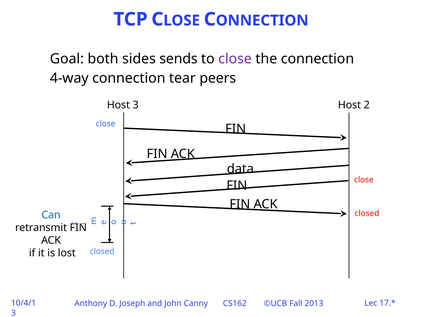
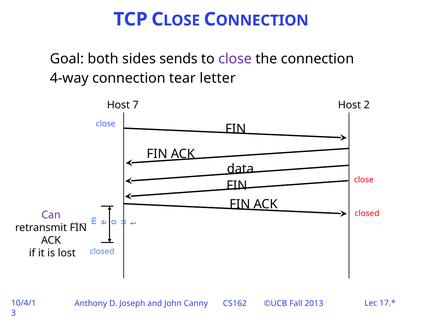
peers: peers -> letter
Host 3: 3 -> 7
Can colour: blue -> purple
